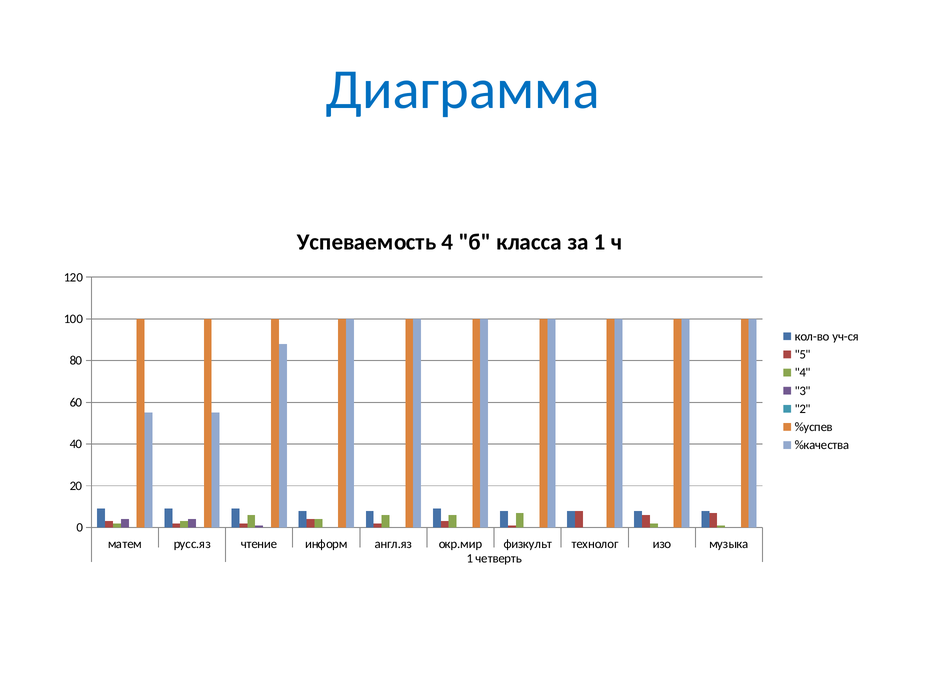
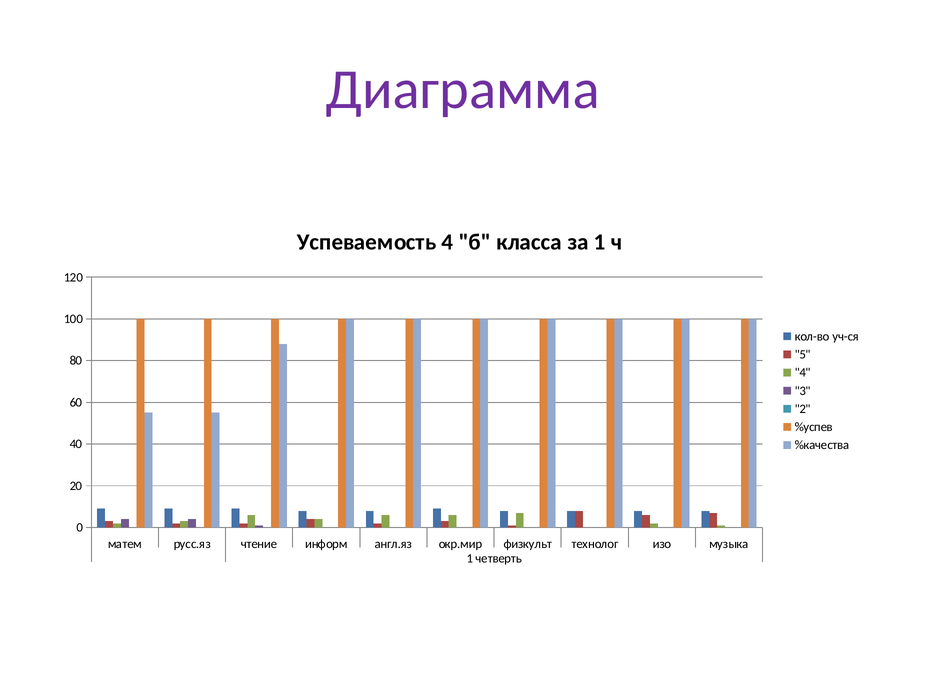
Диаграмма colour: blue -> purple
